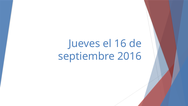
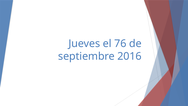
16: 16 -> 76
